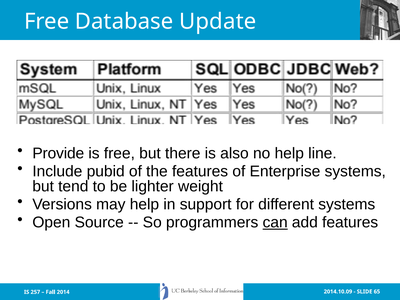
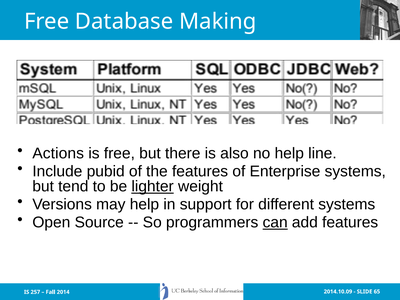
Update: Update -> Making
Provide: Provide -> Actions
lighter underline: none -> present
